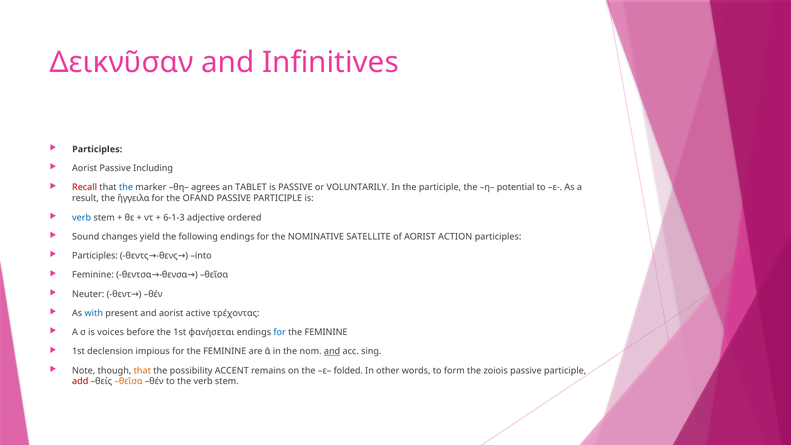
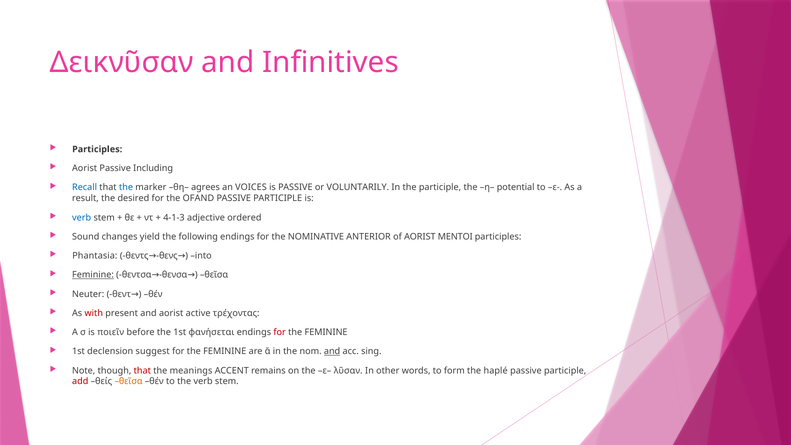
Recall colour: red -> blue
TABLET: TABLET -> VOICES
ἤγγειλα: ἤγγειλα -> desired
6-1-3: 6-1-3 -> 4-1-3
SATELLITE: SATELLITE -> ANTERIOR
ACTION: ACTION -> MENTOI
Participles at (95, 256): Participles -> Phantasia
Feminine at (93, 275) underline: none -> present
with colour: blue -> red
voices: voices -> ποιεῖν
for at (280, 332) colour: blue -> red
impious: impious -> suggest
that at (142, 371) colour: orange -> red
possibility: possibility -> meanings
folded: folded -> λῦσαν
zoiois: zoiois -> haplé
